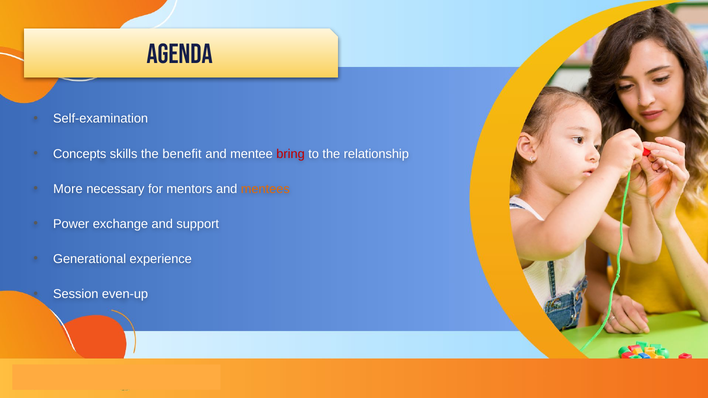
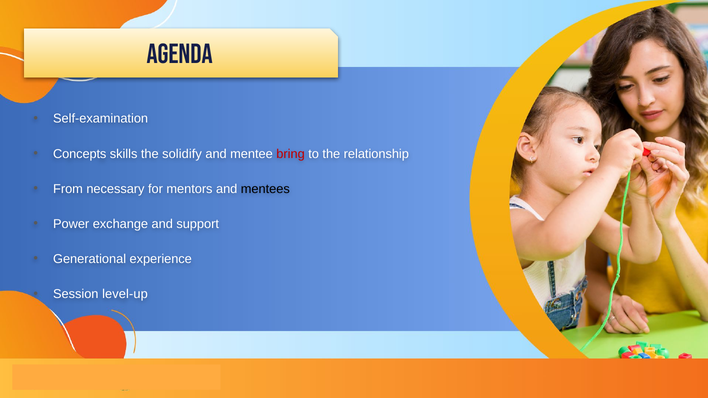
benefit: benefit -> solidify
More: More -> From
mentees colour: orange -> black
even-up: even-up -> level-up
